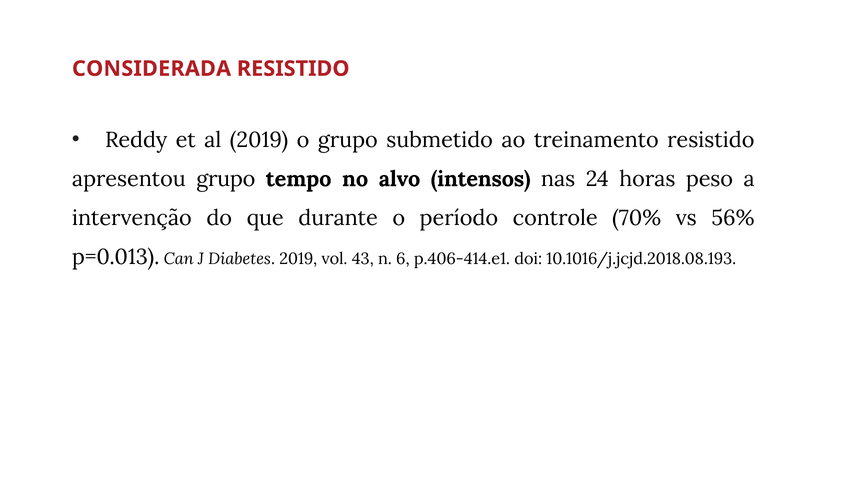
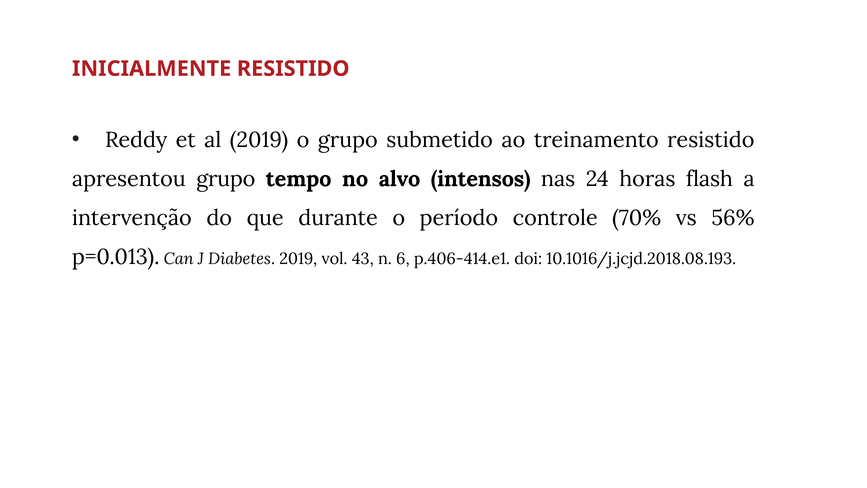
CONSIDERADA: CONSIDERADA -> INICIALMENTE
peso: peso -> flash
